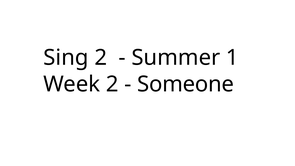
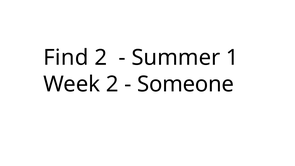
Sing: Sing -> Find
